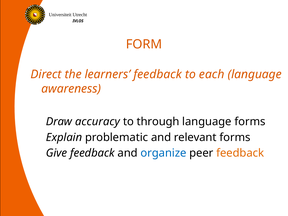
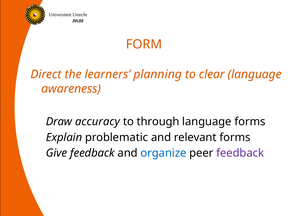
learners feedback: feedback -> planning
each: each -> clear
feedback at (240, 153) colour: orange -> purple
